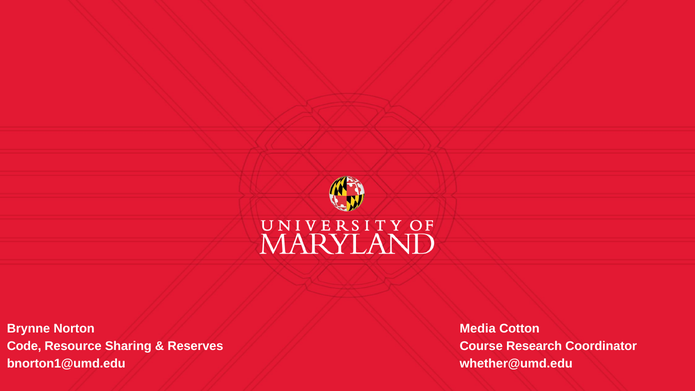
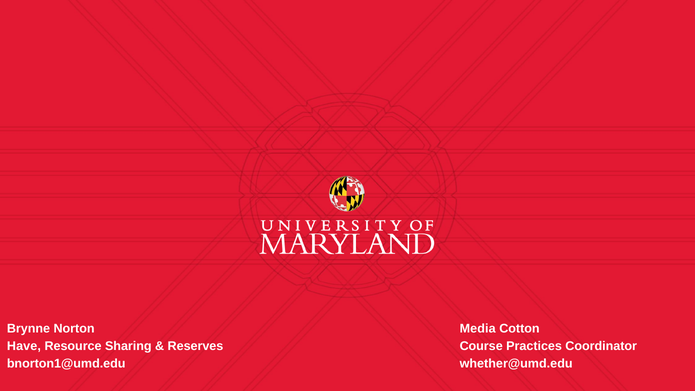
Code: Code -> Have
Research: Research -> Practices
